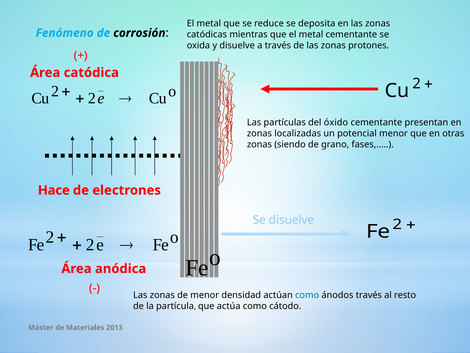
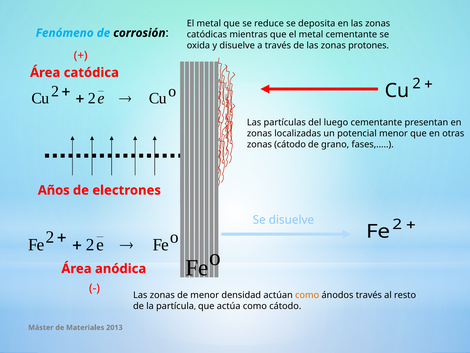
óxido: óxido -> luego
zonas siendo: siendo -> cátodo
Hace: Hace -> Años
como at (307, 295) colour: blue -> orange
